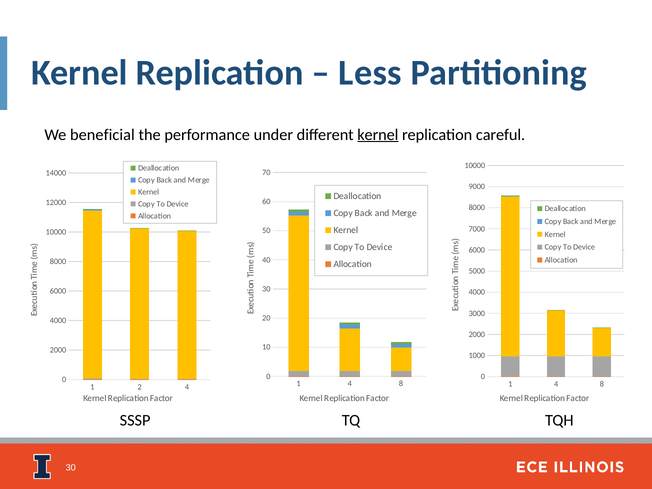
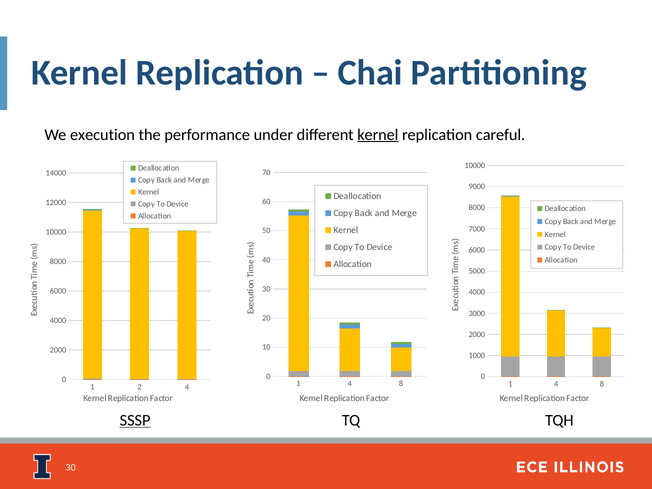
Less: Less -> Chai
beneficial: beneficial -> execution
SSSP underline: none -> present
